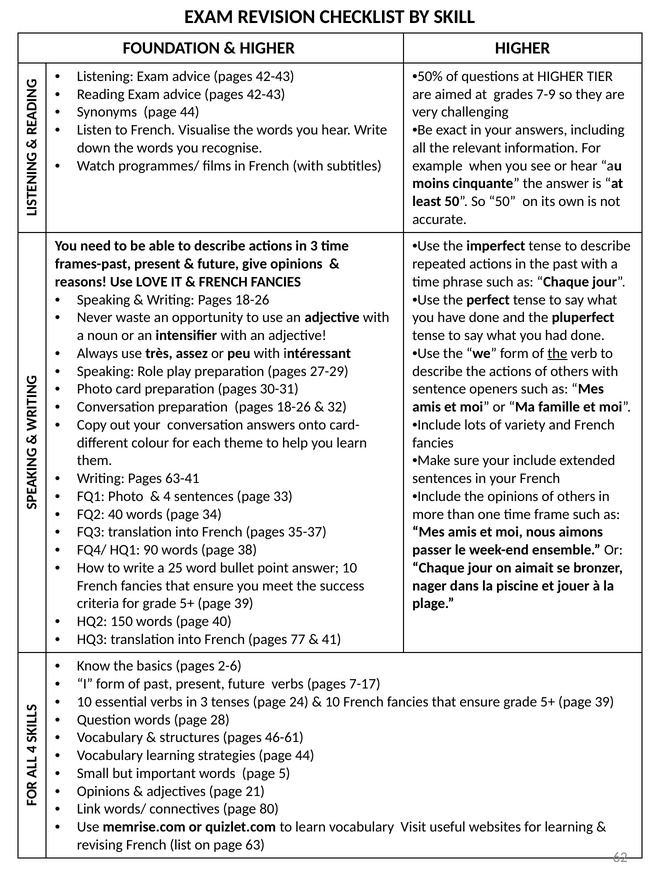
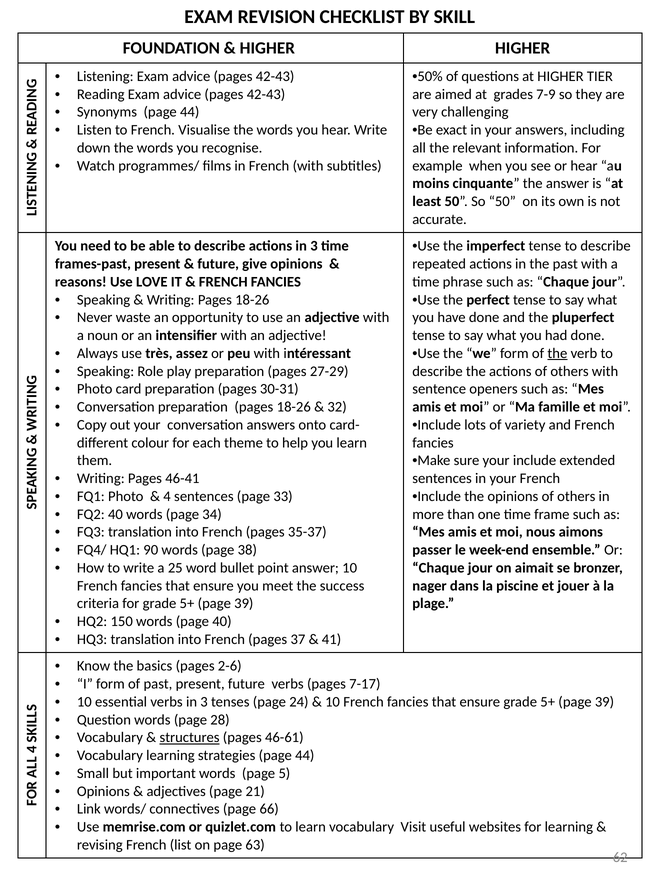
63-41: 63-41 -> 46-41
77: 77 -> 37
structures underline: none -> present
80: 80 -> 66
